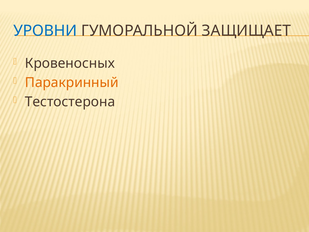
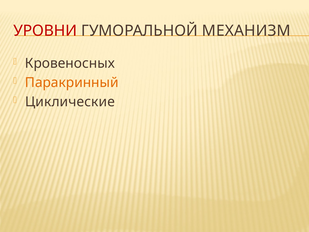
УРОВНИ colour: blue -> red
ЗАЩИЩАЕТ: ЗАЩИЩАЕТ -> МЕХАНИЗМ
Тестостерона: Тестостерона -> Циклические
